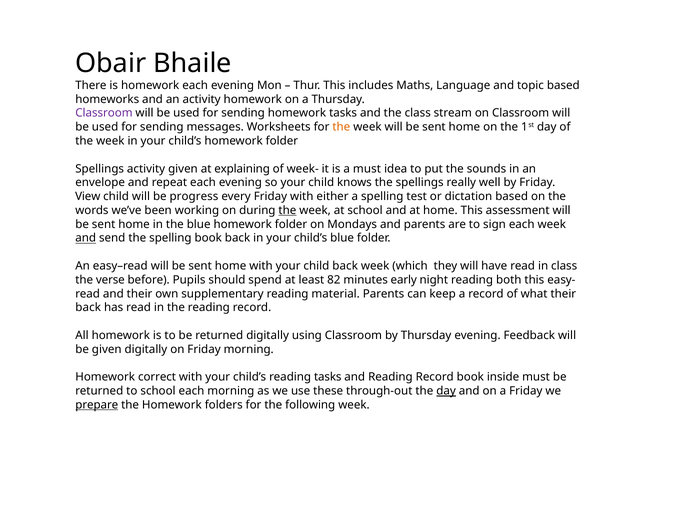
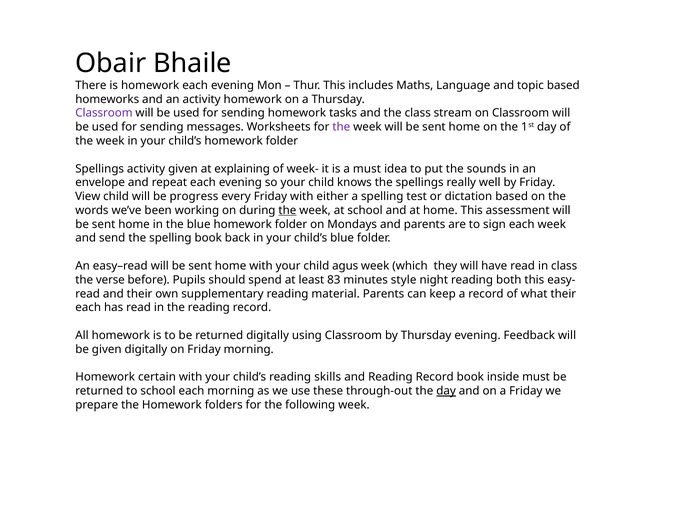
the at (341, 127) colour: orange -> purple
and at (86, 238) underline: present -> none
child back: back -> agus
82: 82 -> 83
early: early -> style
back at (88, 308): back -> each
correct: correct -> certain
reading tasks: tasks -> skills
prepare underline: present -> none
